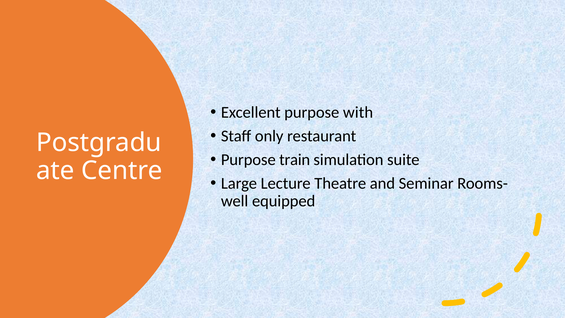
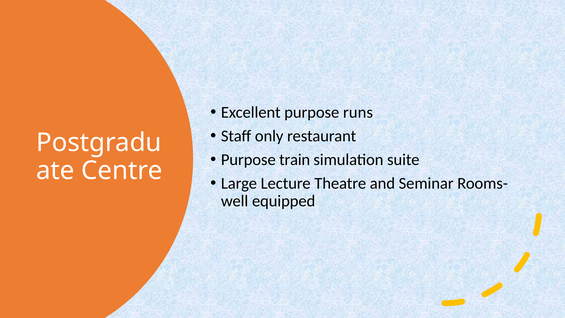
with: with -> runs
